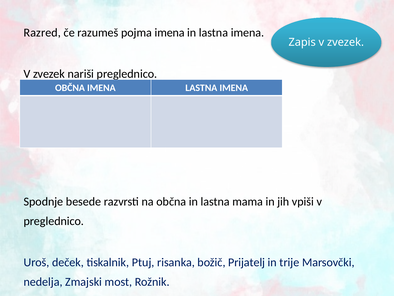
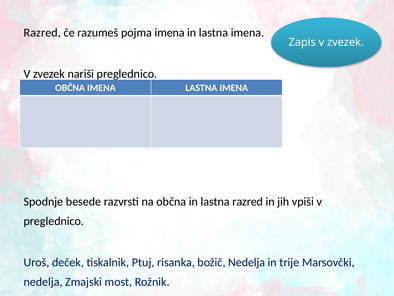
lastna mama: mama -> razred
božič Prijatelj: Prijatelj -> Nedelja
